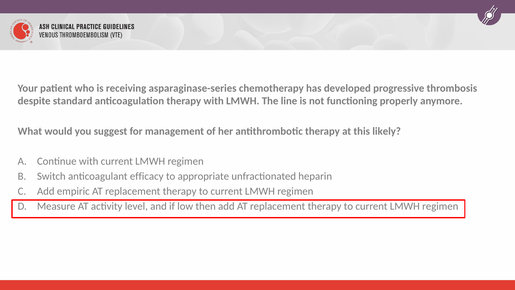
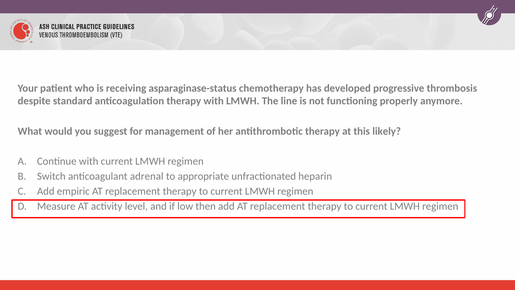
asparaginase-series: asparaginase-series -> asparaginase-status
efficacy: efficacy -> adrenal
